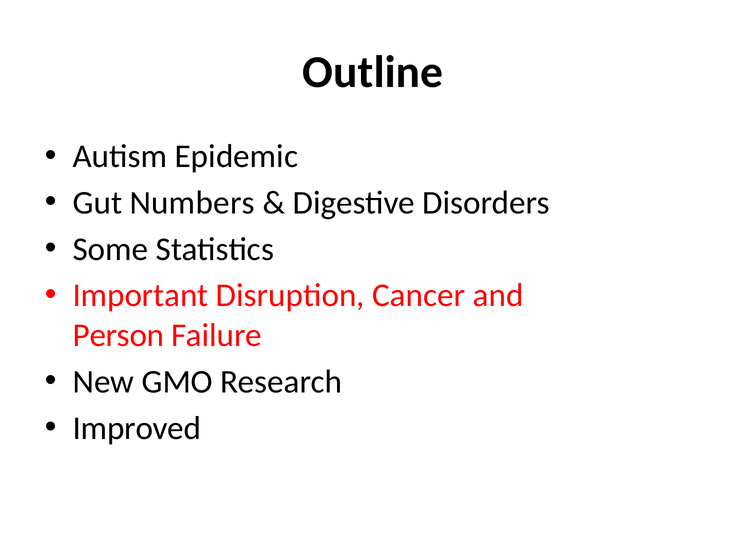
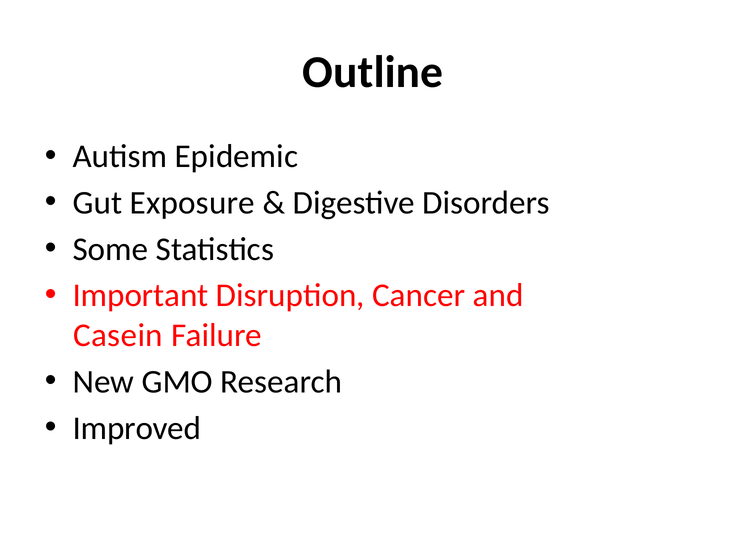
Numbers: Numbers -> Exposure
Person: Person -> Casein
